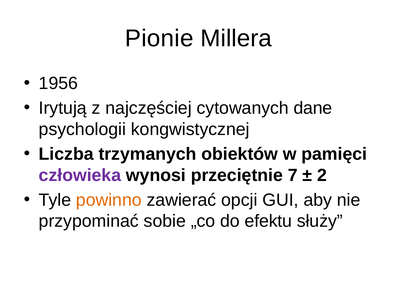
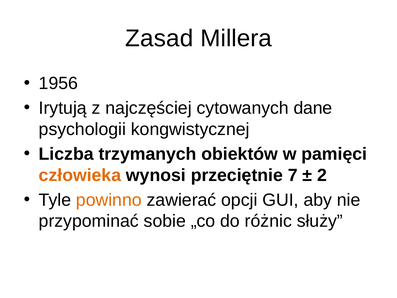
Pionie: Pionie -> Zasad
człowieka colour: purple -> orange
efektu: efektu -> różnic
